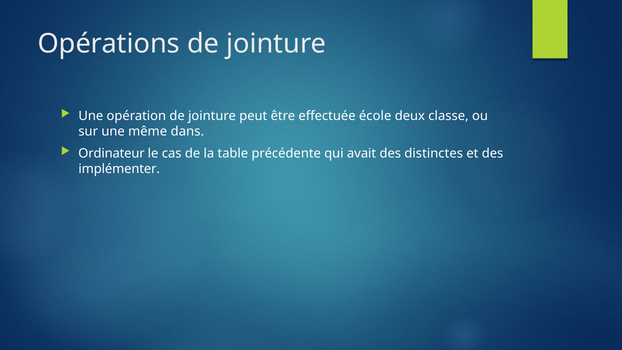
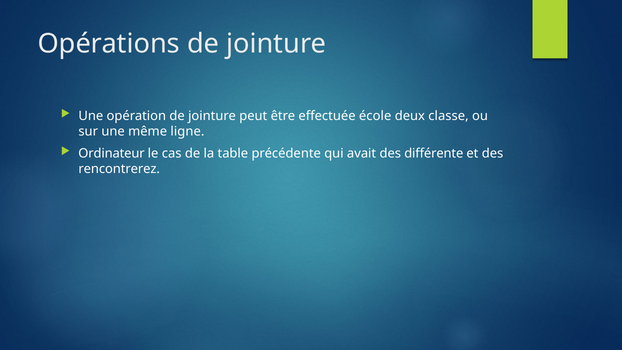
dans: dans -> ligne
distinctes: distinctes -> différente
implémenter: implémenter -> rencontrerez
